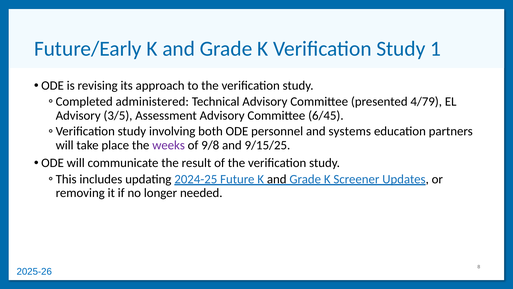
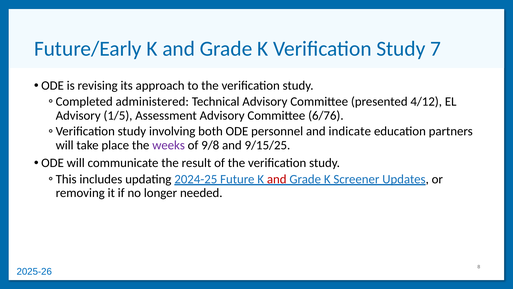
1: 1 -> 7
4/79: 4/79 -> 4/12
3/5: 3/5 -> 1/5
6/45: 6/45 -> 6/76
systems: systems -> indicate
and at (277, 179) colour: black -> red
